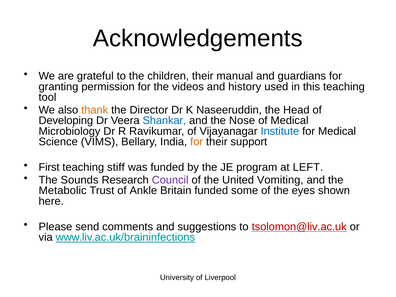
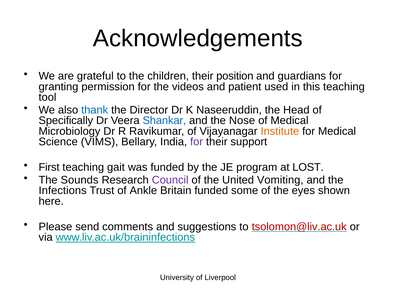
manual: manual -> position
history: history -> patient
thank colour: orange -> blue
Developing: Developing -> Specifically
Institute colour: blue -> orange
for at (197, 142) colour: orange -> purple
stiff: stiff -> gait
LEFT: LEFT -> LOST
Metabolic: Metabolic -> Infections
